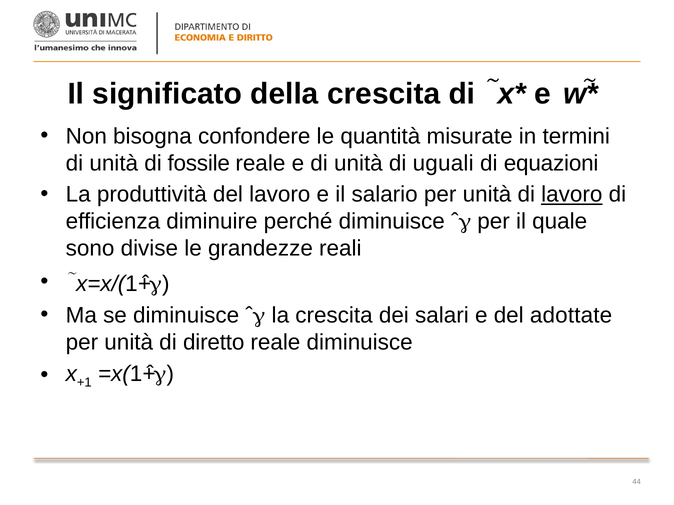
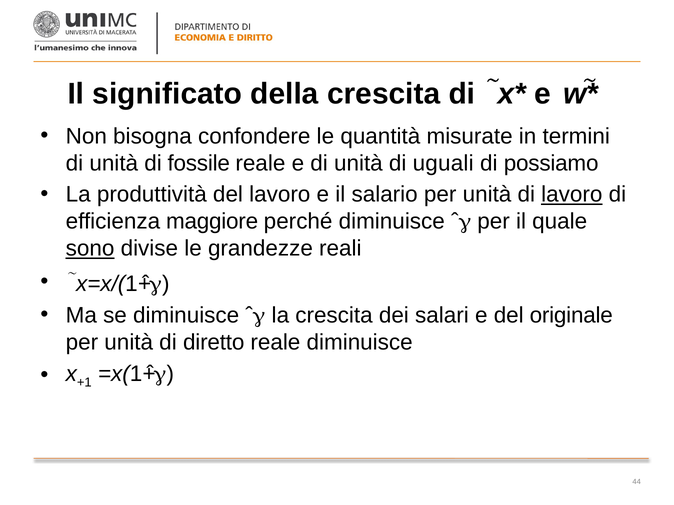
equazioni: equazioni -> possiamo
diminuire: diminuire -> maggiore
sono underline: none -> present
adottate: adottate -> originale
